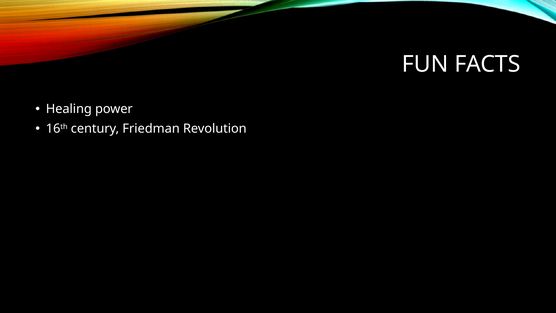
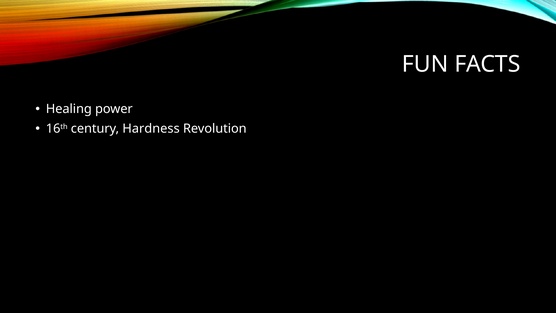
Friedman: Friedman -> Hardness
